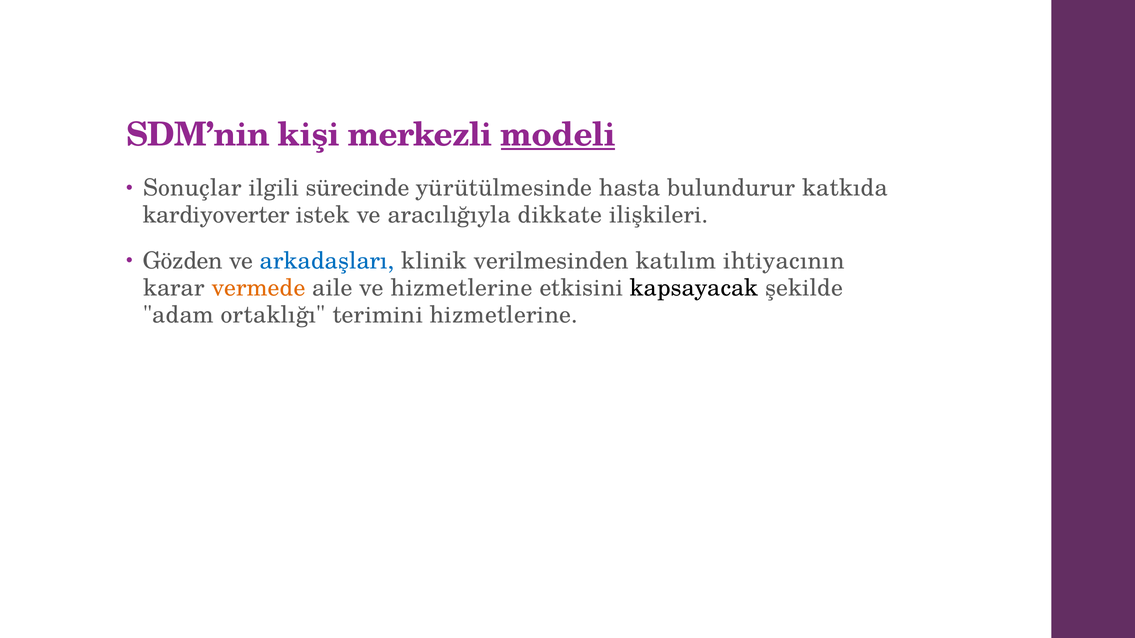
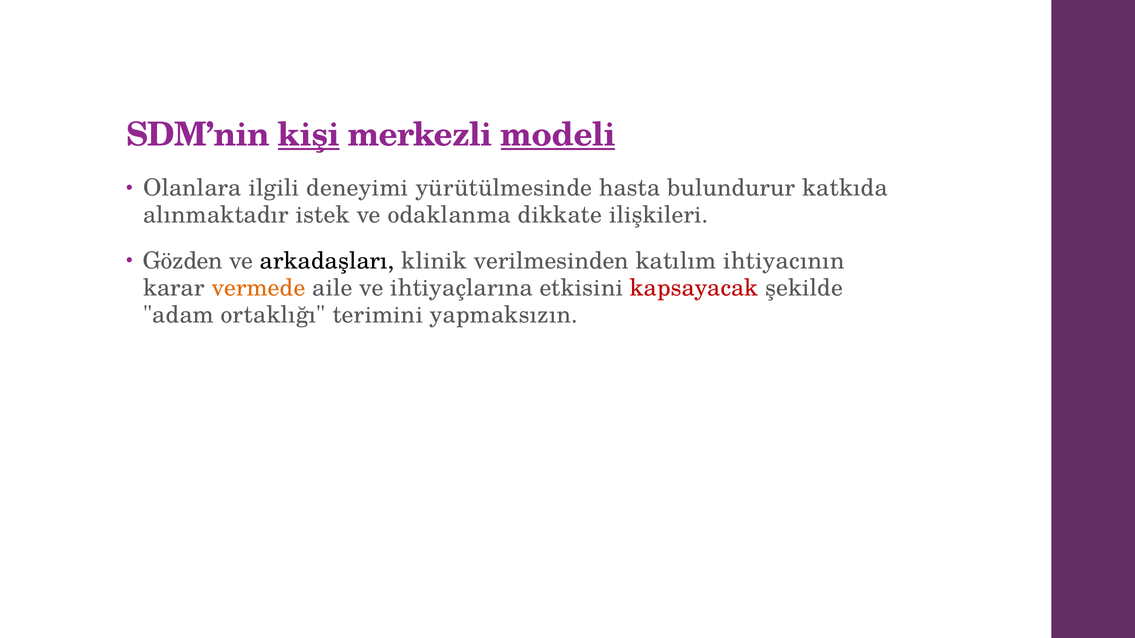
kişi underline: none -> present
Sonuçlar: Sonuçlar -> Olanlara
sürecinde: sürecinde -> deneyimi
kardiyoverter: kardiyoverter -> alınmaktadır
aracılığıyla: aracılığıyla -> odaklanma
arkadaşları colour: blue -> black
ve hizmetlerine: hizmetlerine -> ihtiyaçlarına
kapsayacak colour: black -> red
terimini hizmetlerine: hizmetlerine -> yapmaksızın
